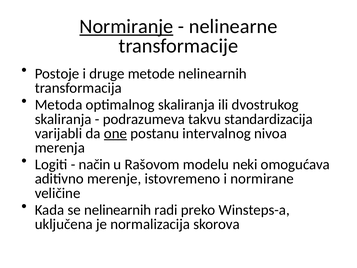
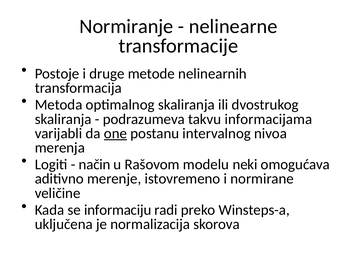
Normiranje underline: present -> none
standardizacija: standardizacija -> informacijama
se nelinearnih: nelinearnih -> informaciju
